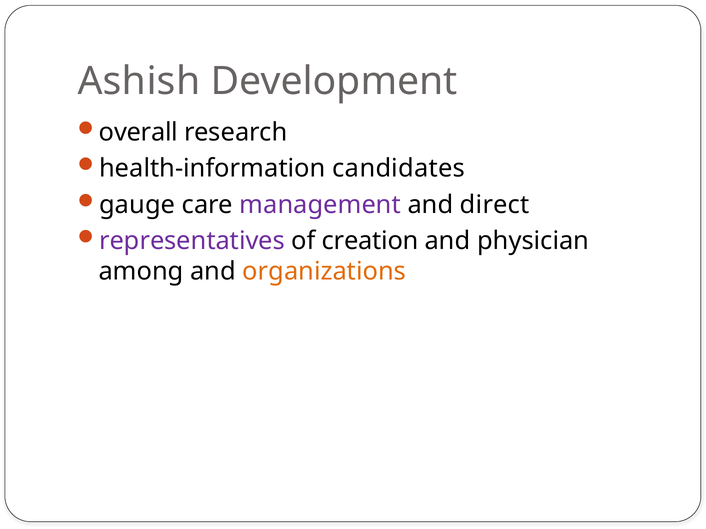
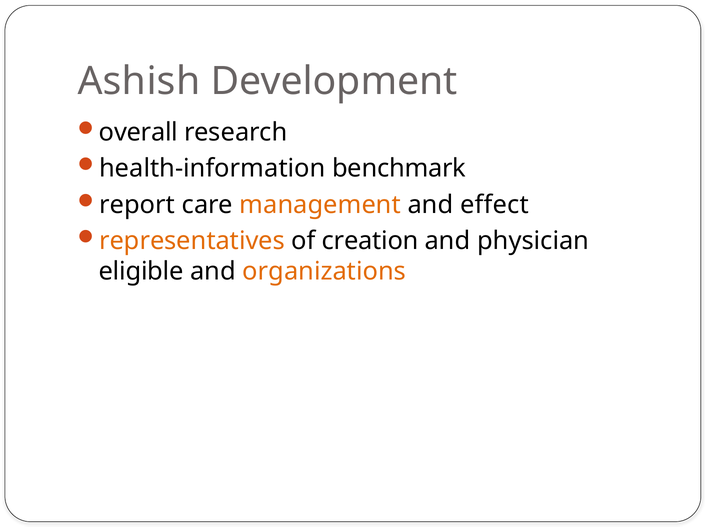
candidates: candidates -> benchmark
gauge: gauge -> report
management colour: purple -> orange
direct: direct -> effect
representatives colour: purple -> orange
among: among -> eligible
